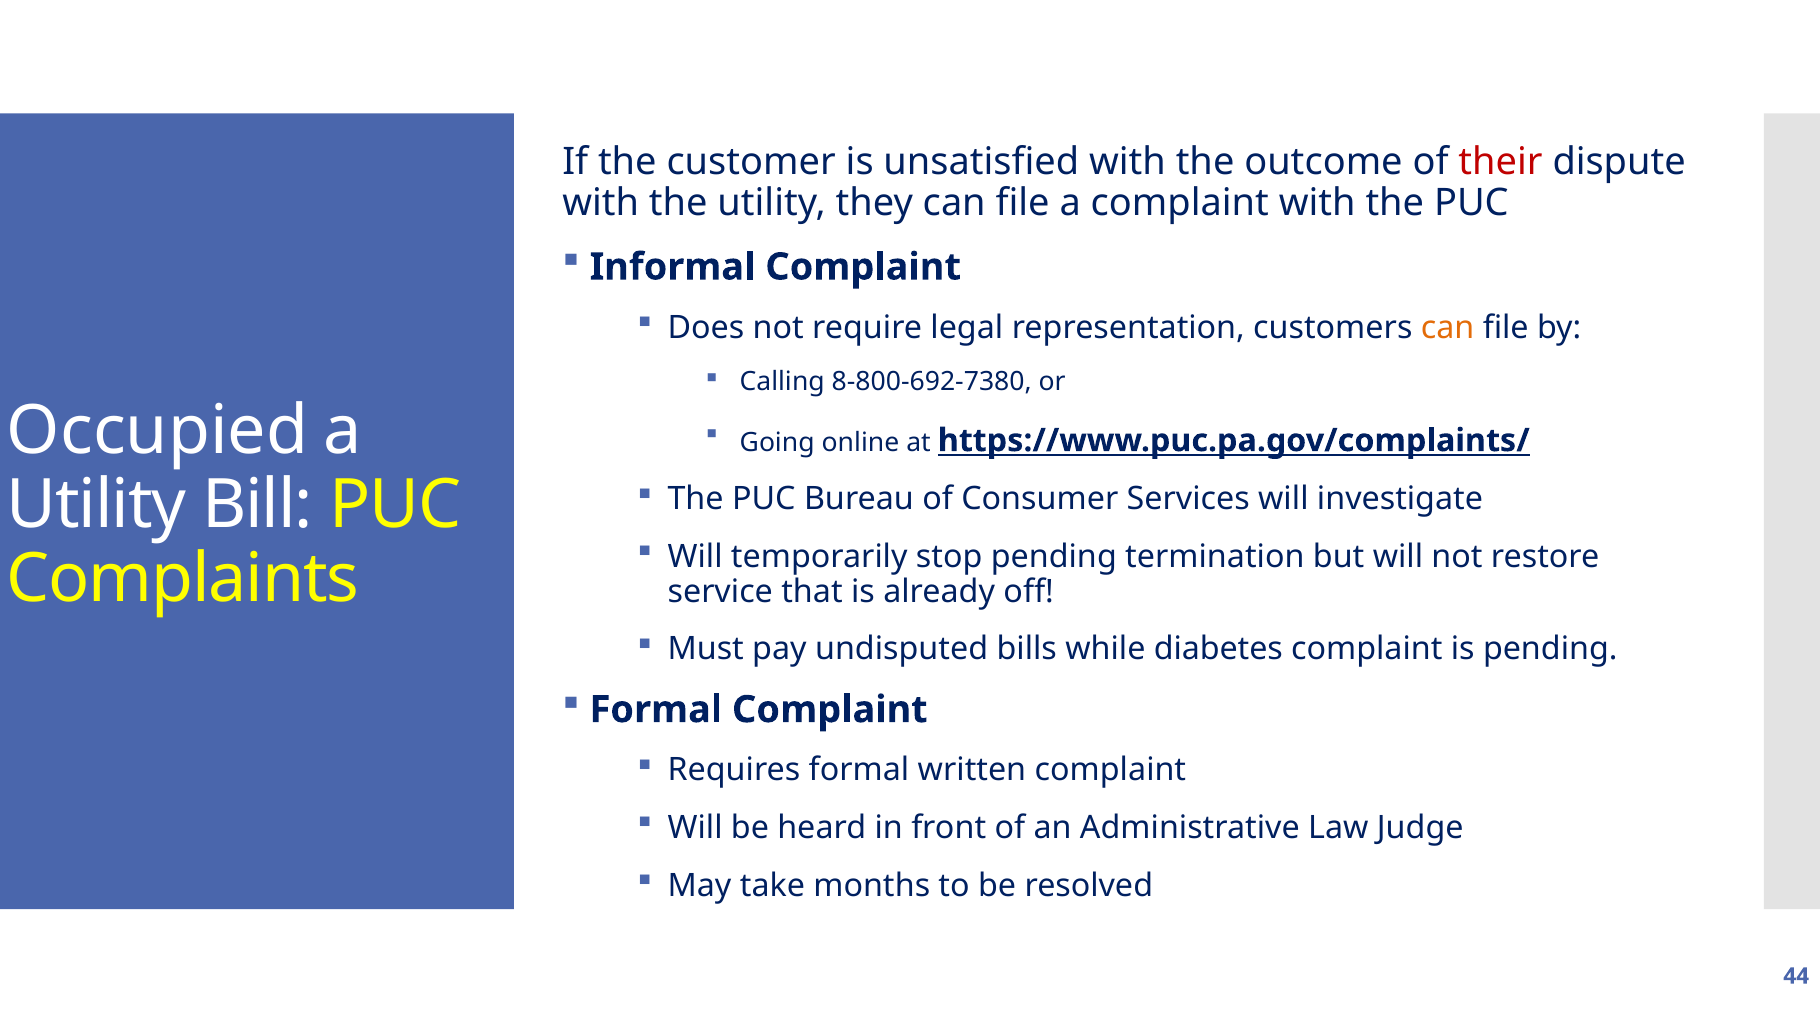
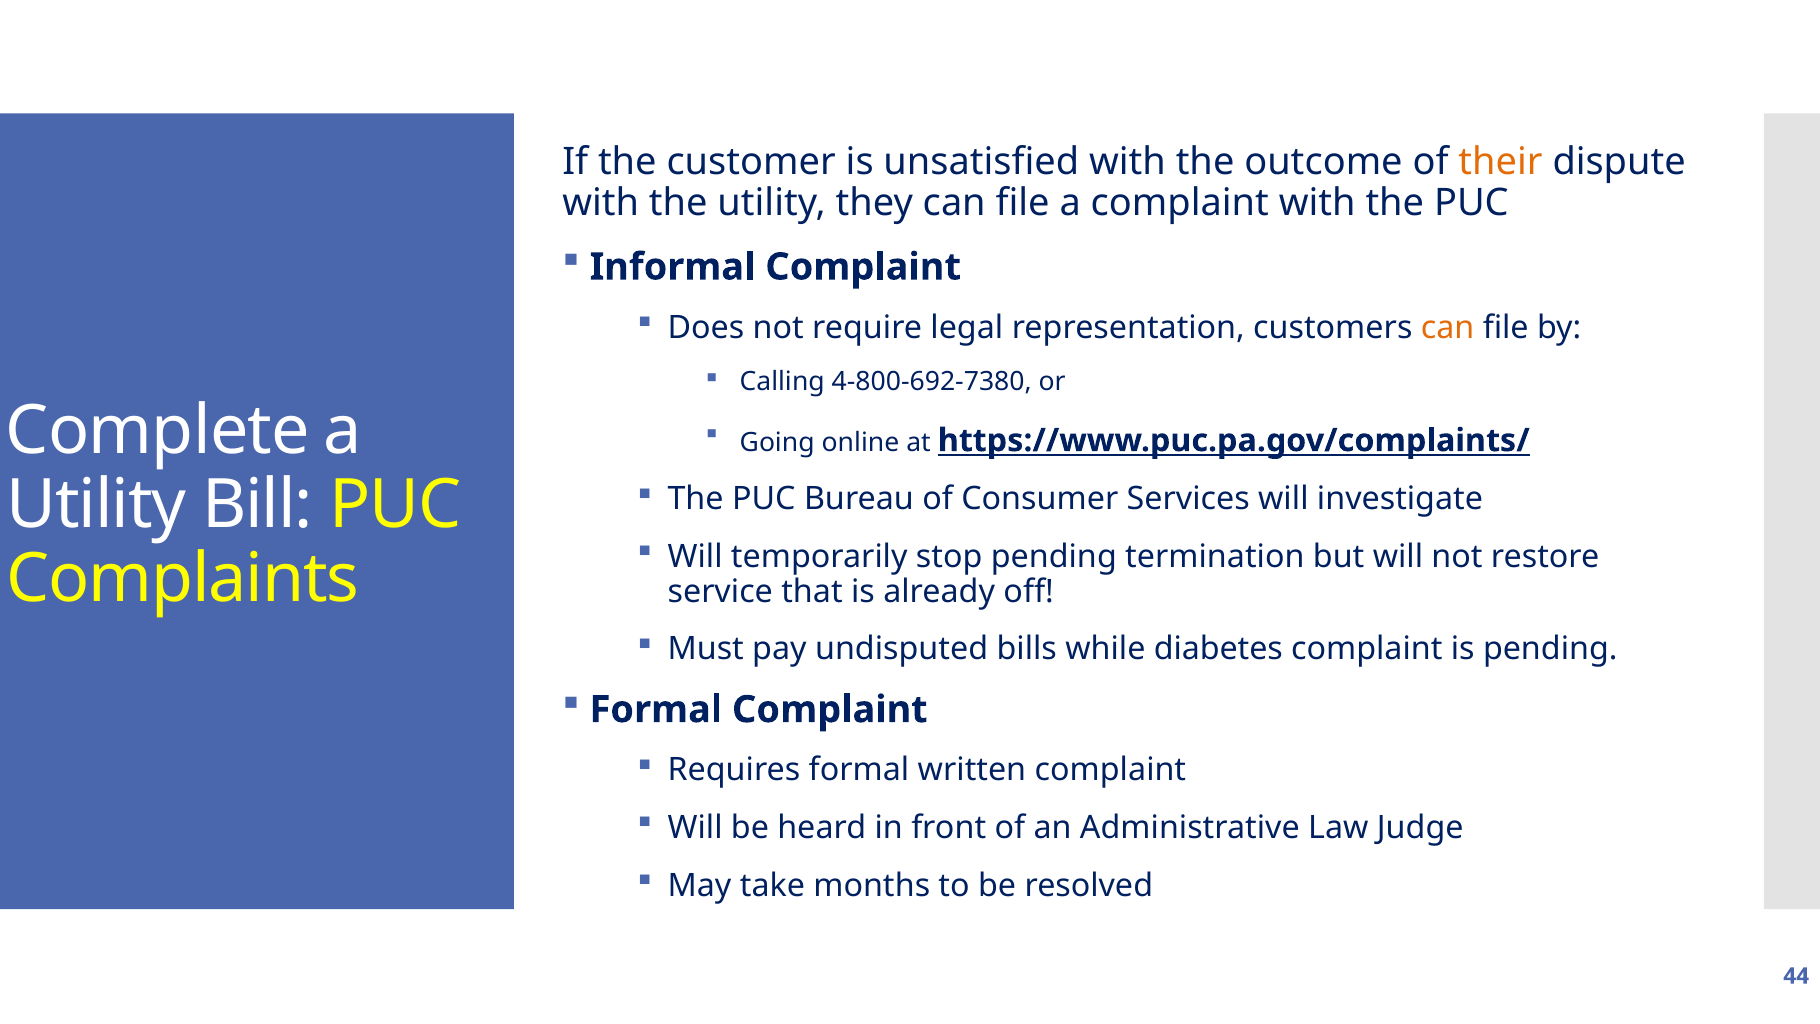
their colour: red -> orange
8-800-692-7380: 8-800-692-7380 -> 4-800-692-7380
Occupied: Occupied -> Complete
